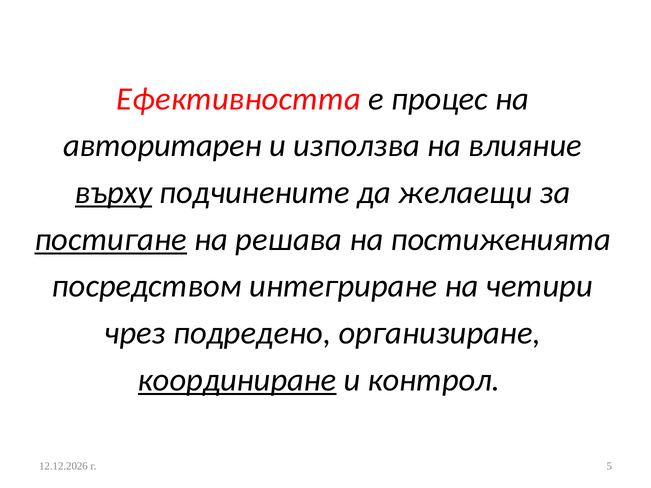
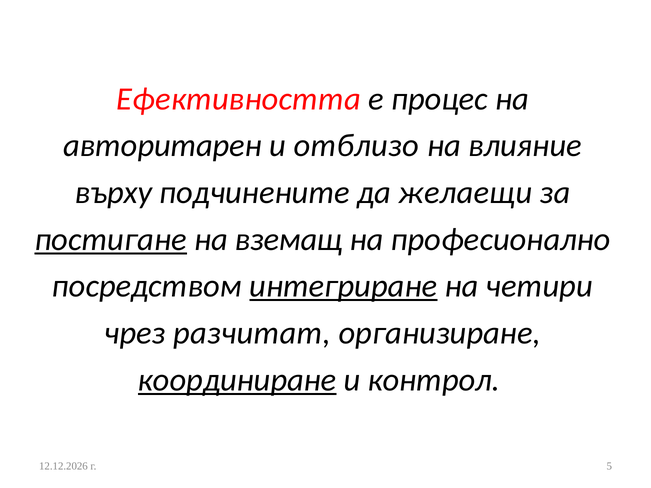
използва: използва -> отблизо
върху underline: present -> none
решава: решава -> вземащ
постиженията: постиженията -> професионално
интегриране underline: none -> present
подредено: подредено -> разчитат
